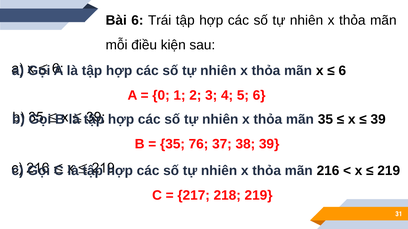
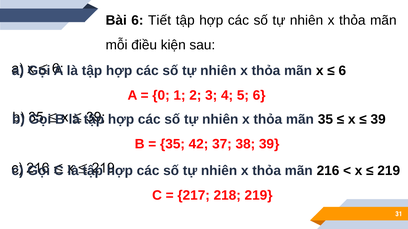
Trái: Trái -> Tiết
76: 76 -> 42
